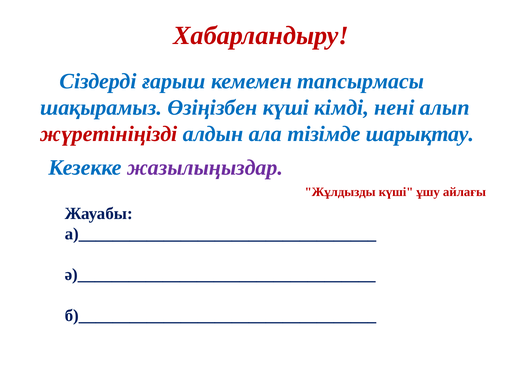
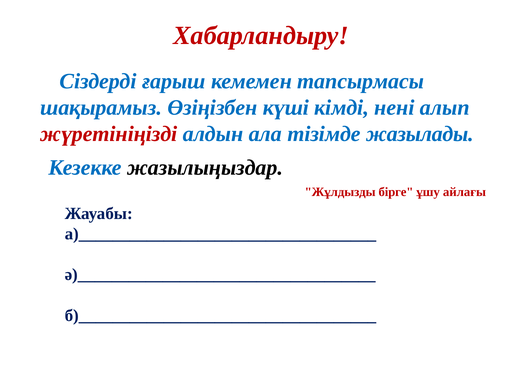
шарықтау: шарықтау -> жазылады
жазылыңыздар colour: purple -> black
Жұлдызды күші: күші -> бірге
